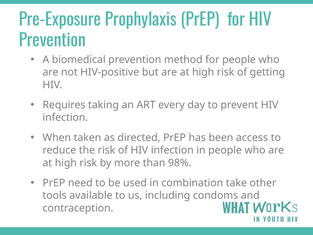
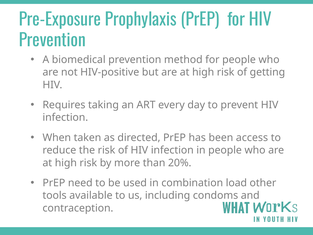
98%: 98% -> 20%
take: take -> load
